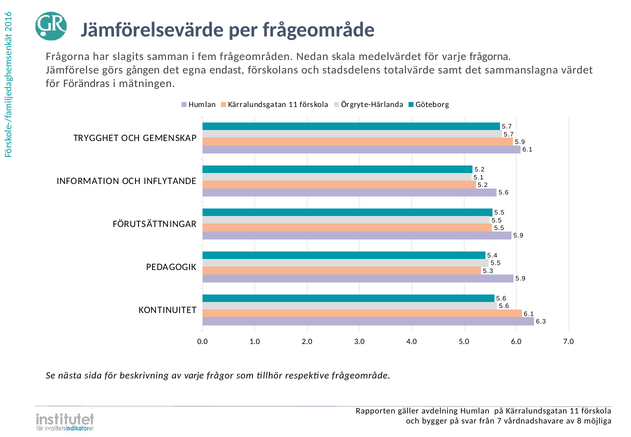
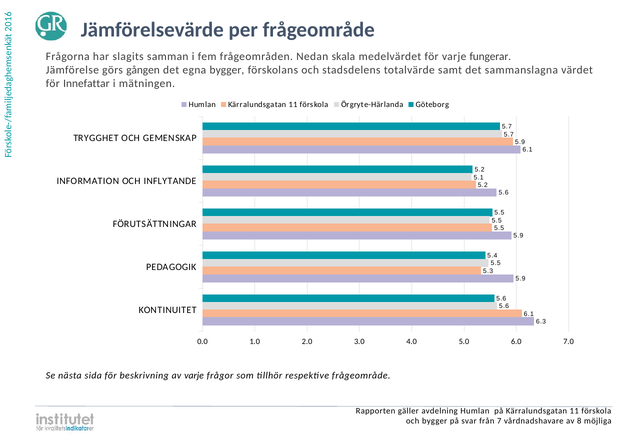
varje frågorna: frågorna -> fungerar
egna endast: endast -> bygger
Förändras: Förändras -> Innefattar
